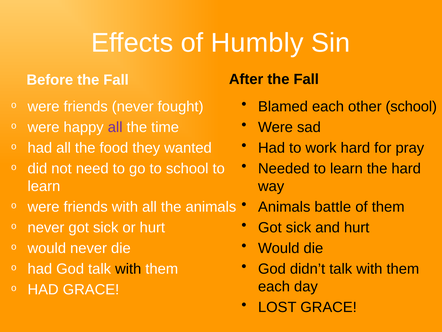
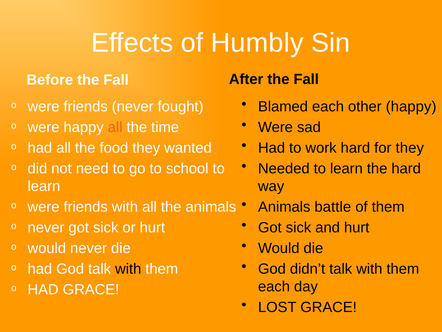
other school: school -> happy
all at (115, 127) colour: purple -> orange
for pray: pray -> they
